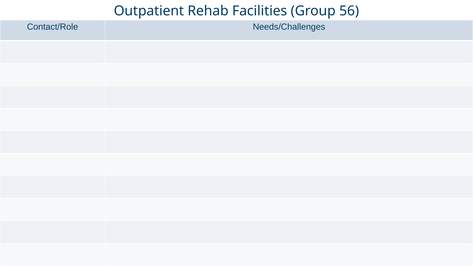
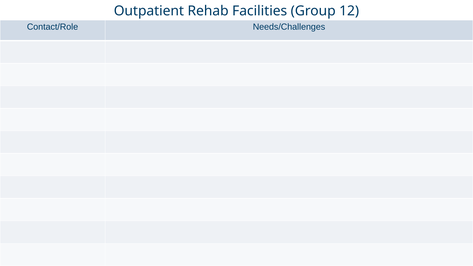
56: 56 -> 12
